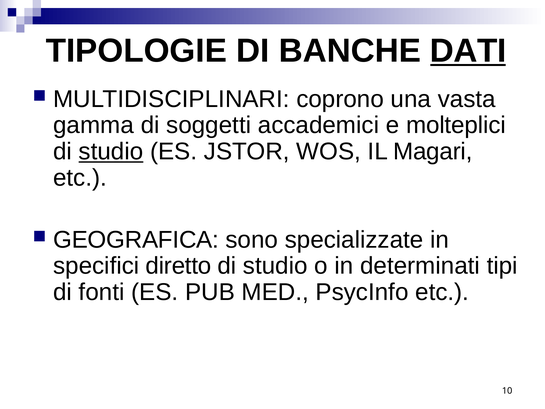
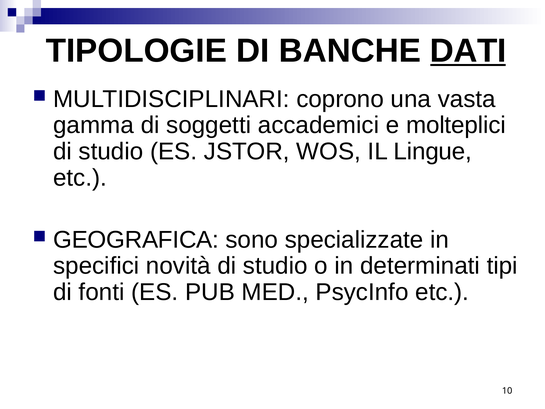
studio at (111, 151) underline: present -> none
Magari: Magari -> Lingue
diretto: diretto -> novità
